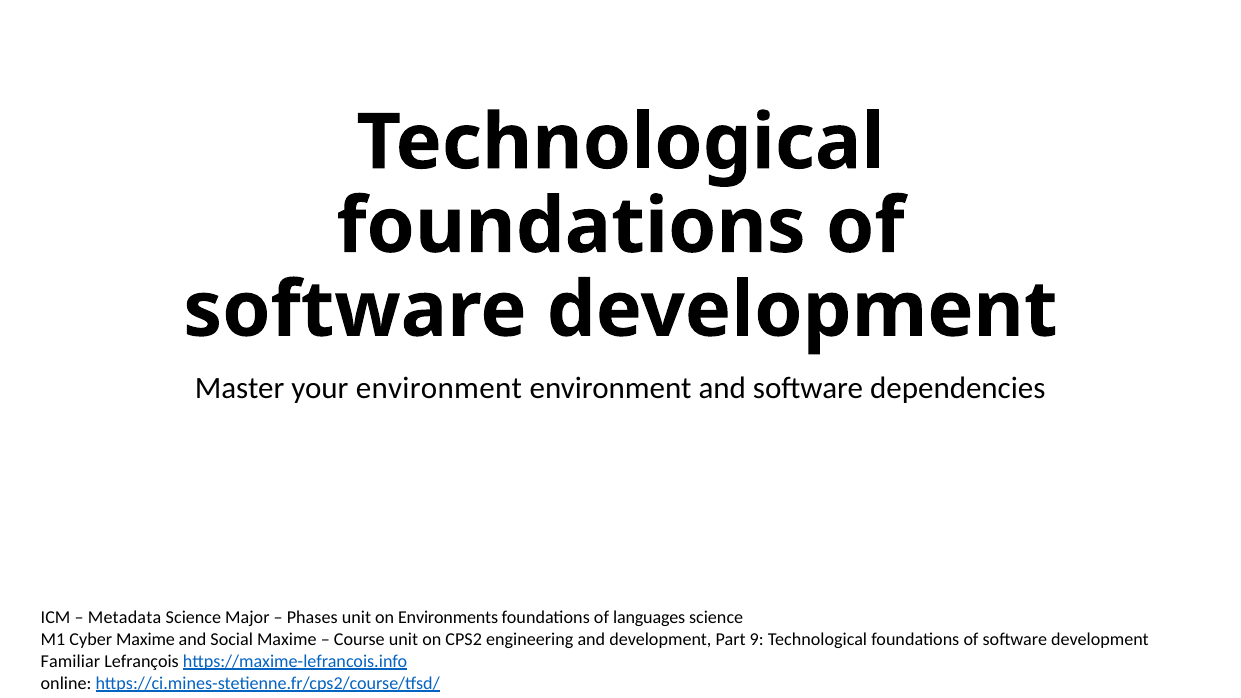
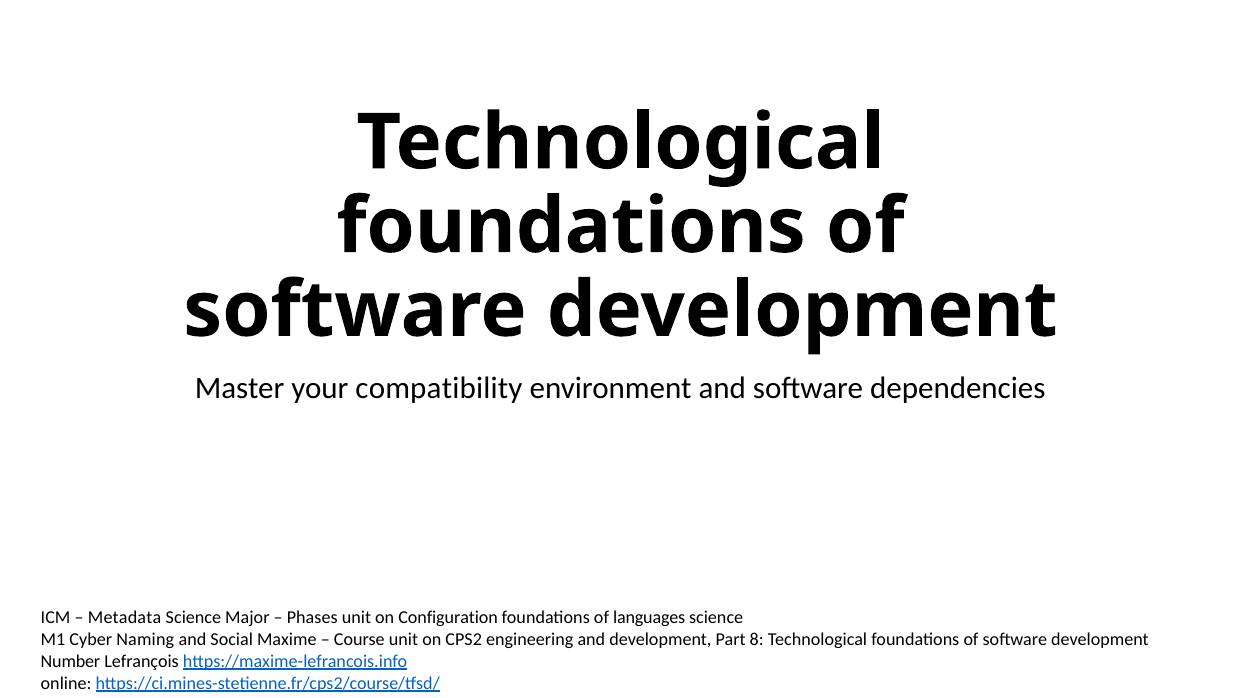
your environment: environment -> compatibility
Environments: Environments -> Configuration
Cyber Maxime: Maxime -> Naming
9: 9 -> 8
Familiar: Familiar -> Number
